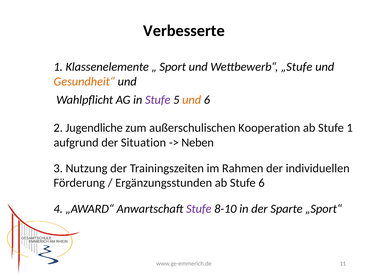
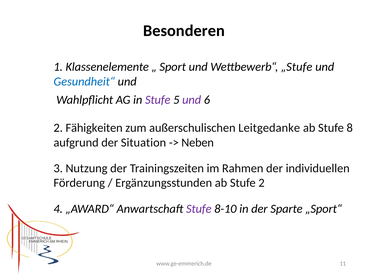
Verbesserte: Verbesserte -> Besonderen
Gesundheit“ colour: orange -> blue
und at (192, 100) colour: orange -> purple
Jugendliche: Jugendliche -> Fähigkeiten
Kooperation: Kooperation -> Leitgedanke
Stufe 1: 1 -> 8
Stufe 6: 6 -> 2
